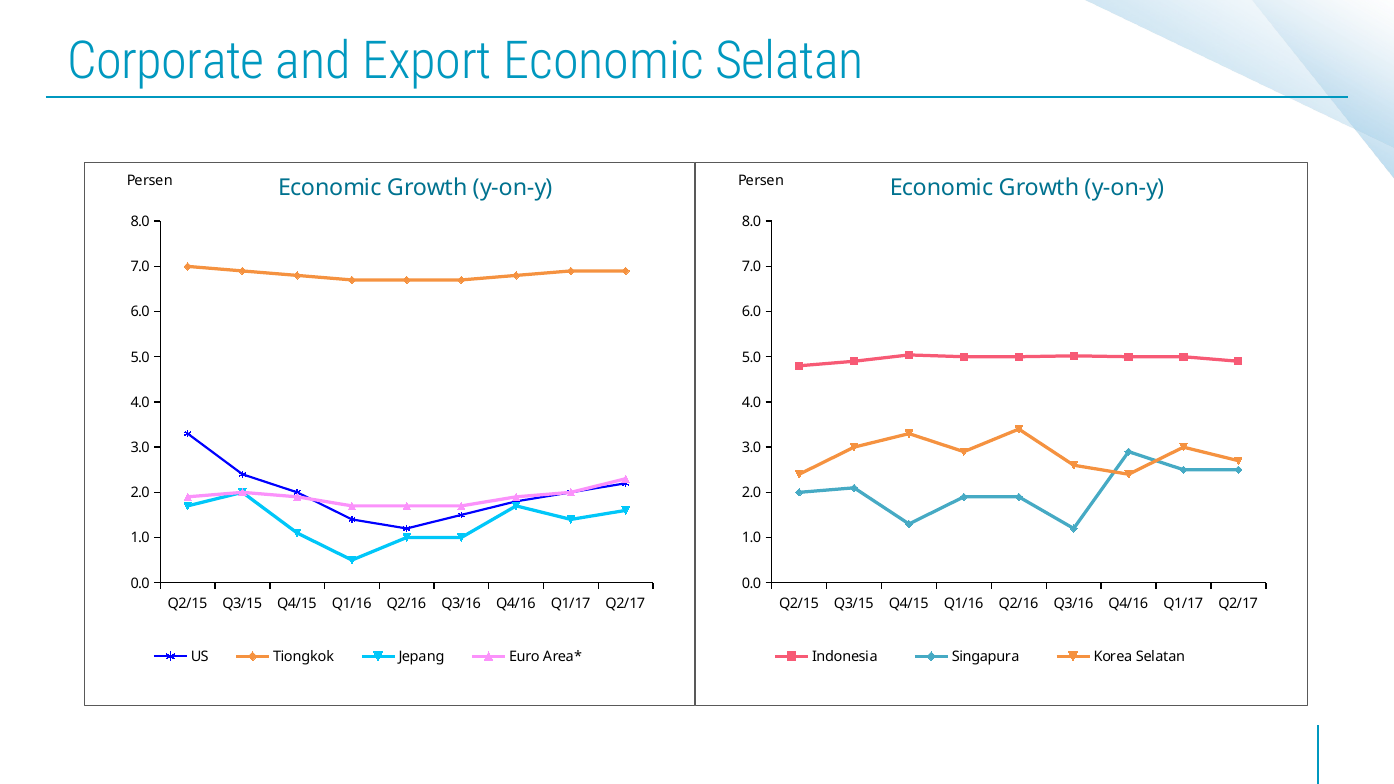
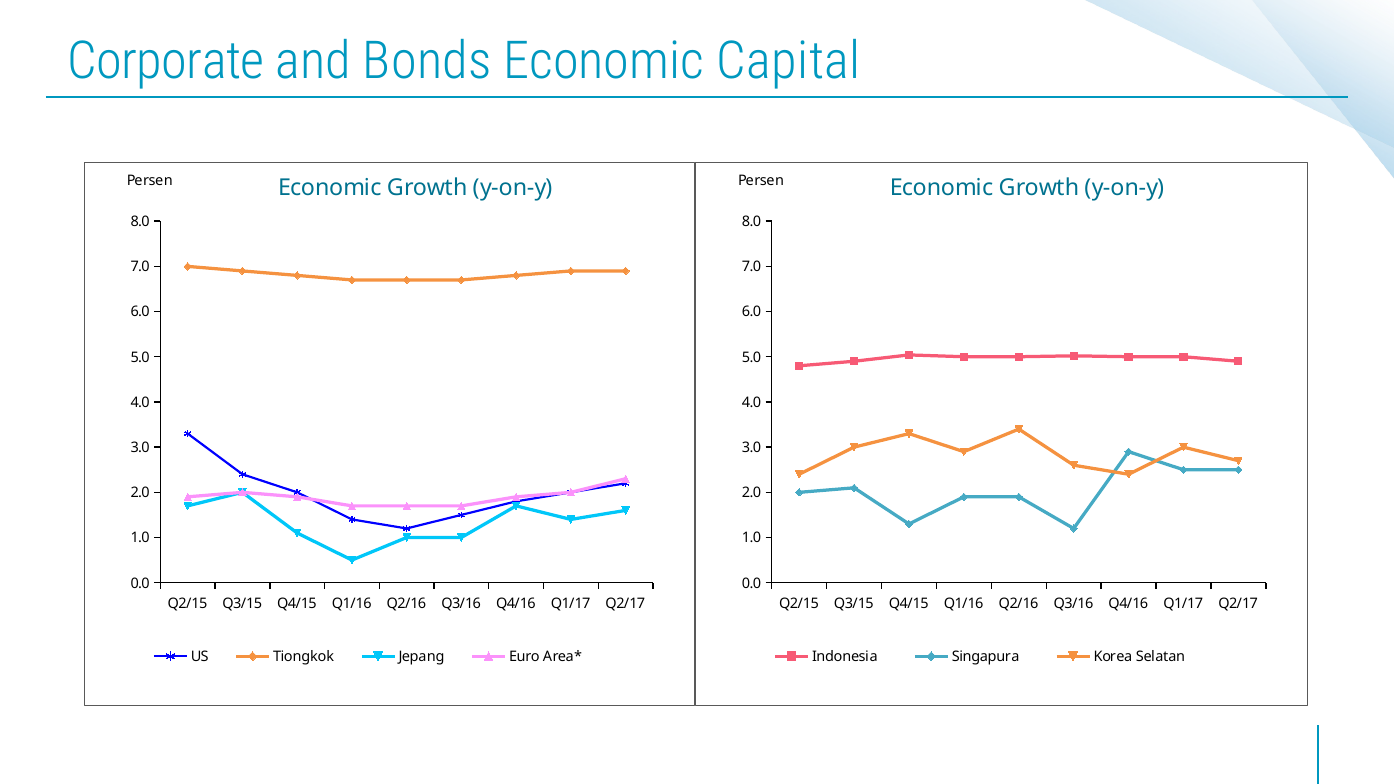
Export: Export -> Bonds
Economic Selatan: Selatan -> Capital
